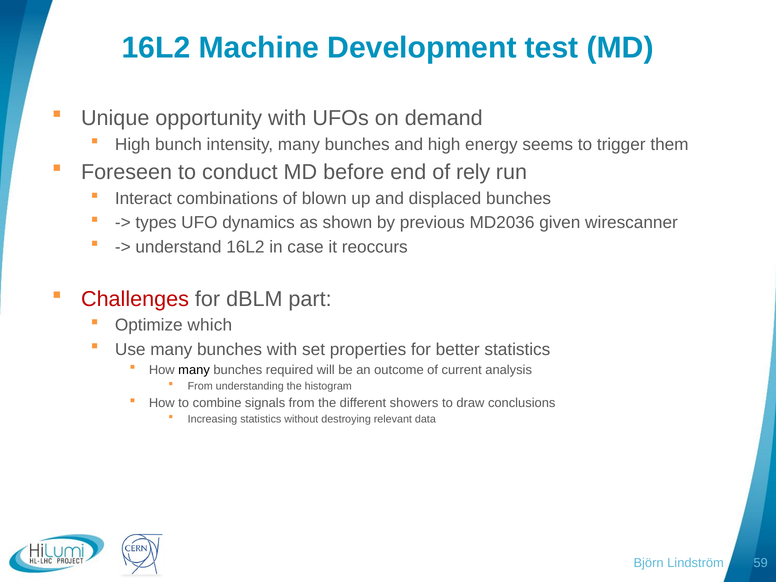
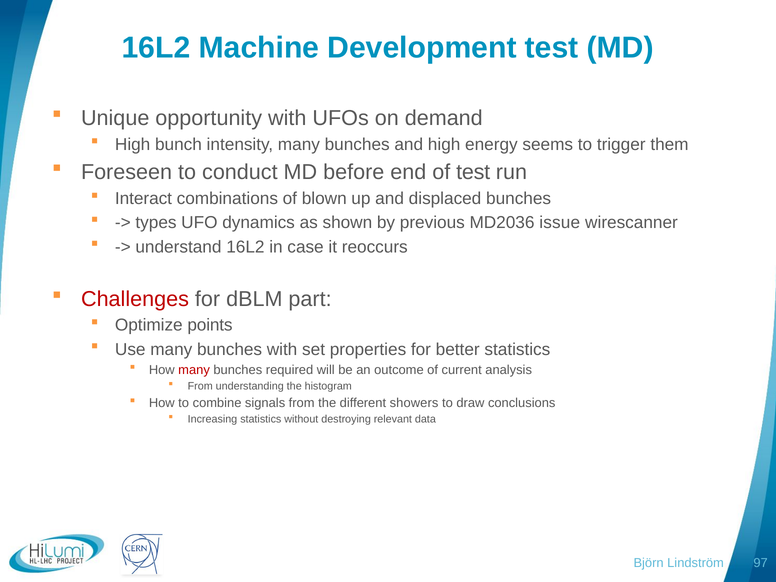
of rely: rely -> test
given: given -> issue
which: which -> points
many at (194, 370) colour: black -> red
59: 59 -> 97
